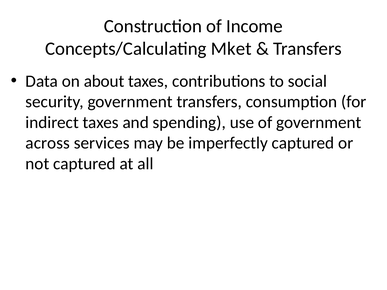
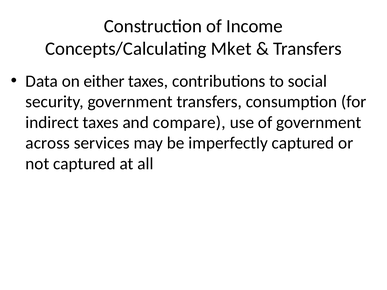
about: about -> either
spending: spending -> compare
